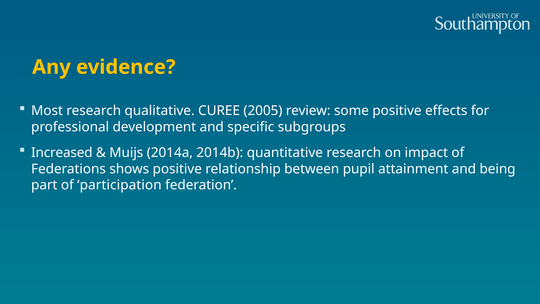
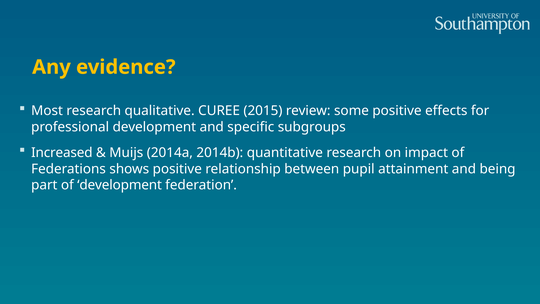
2005: 2005 -> 2015
of participation: participation -> development
